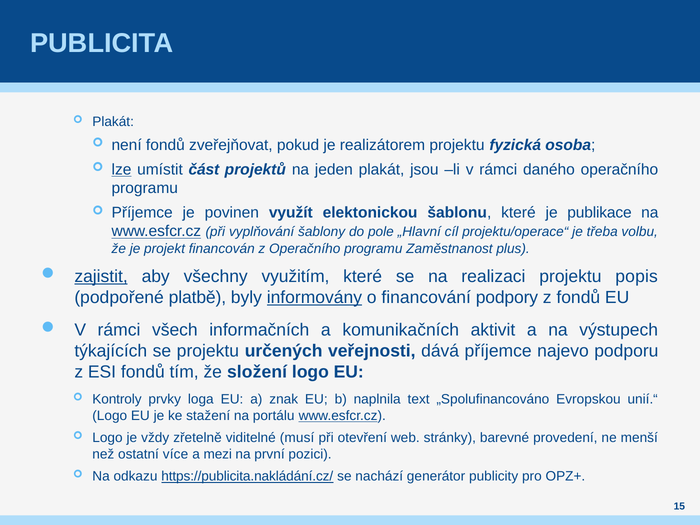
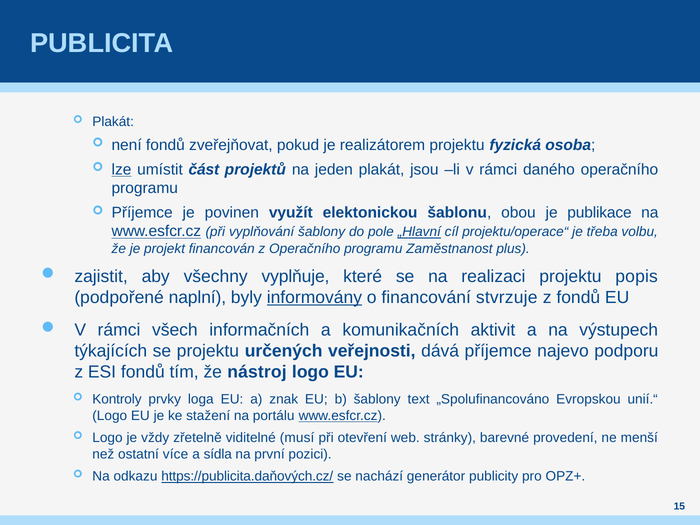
šablonu které: které -> obou
„Hlavní underline: none -> present
zajistit underline: present -> none
využitím: využitím -> vyplňuje
platbě: platbě -> naplní
podpory: podpory -> stvrzuje
složení: složení -> nástroj
b naplnila: naplnila -> šablony
mezi: mezi -> sídla
https://publicita.nakládání.cz/: https://publicita.nakládání.cz/ -> https://publicita.daňových.cz/
